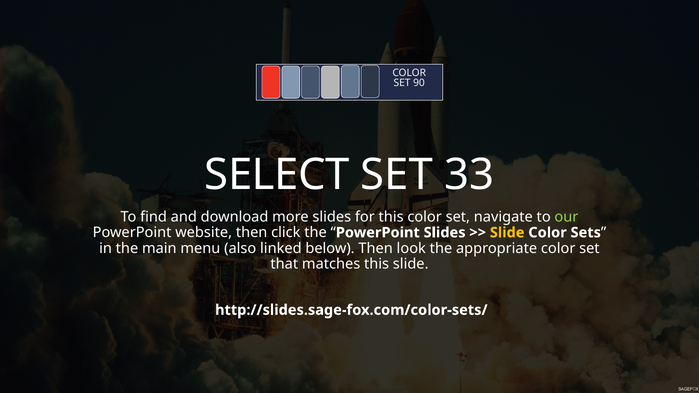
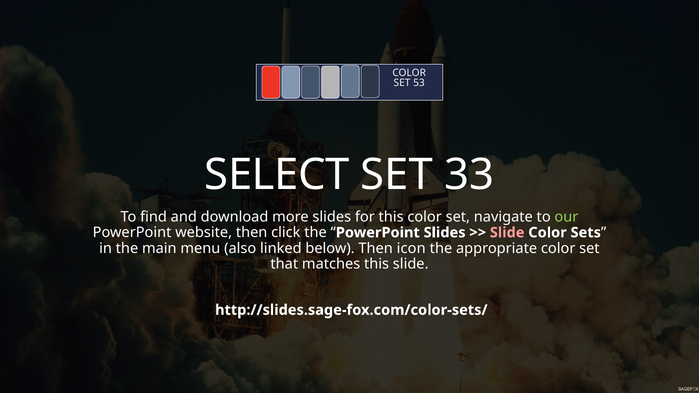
90: 90 -> 53
Slide at (507, 233) colour: yellow -> pink
look: look -> icon
